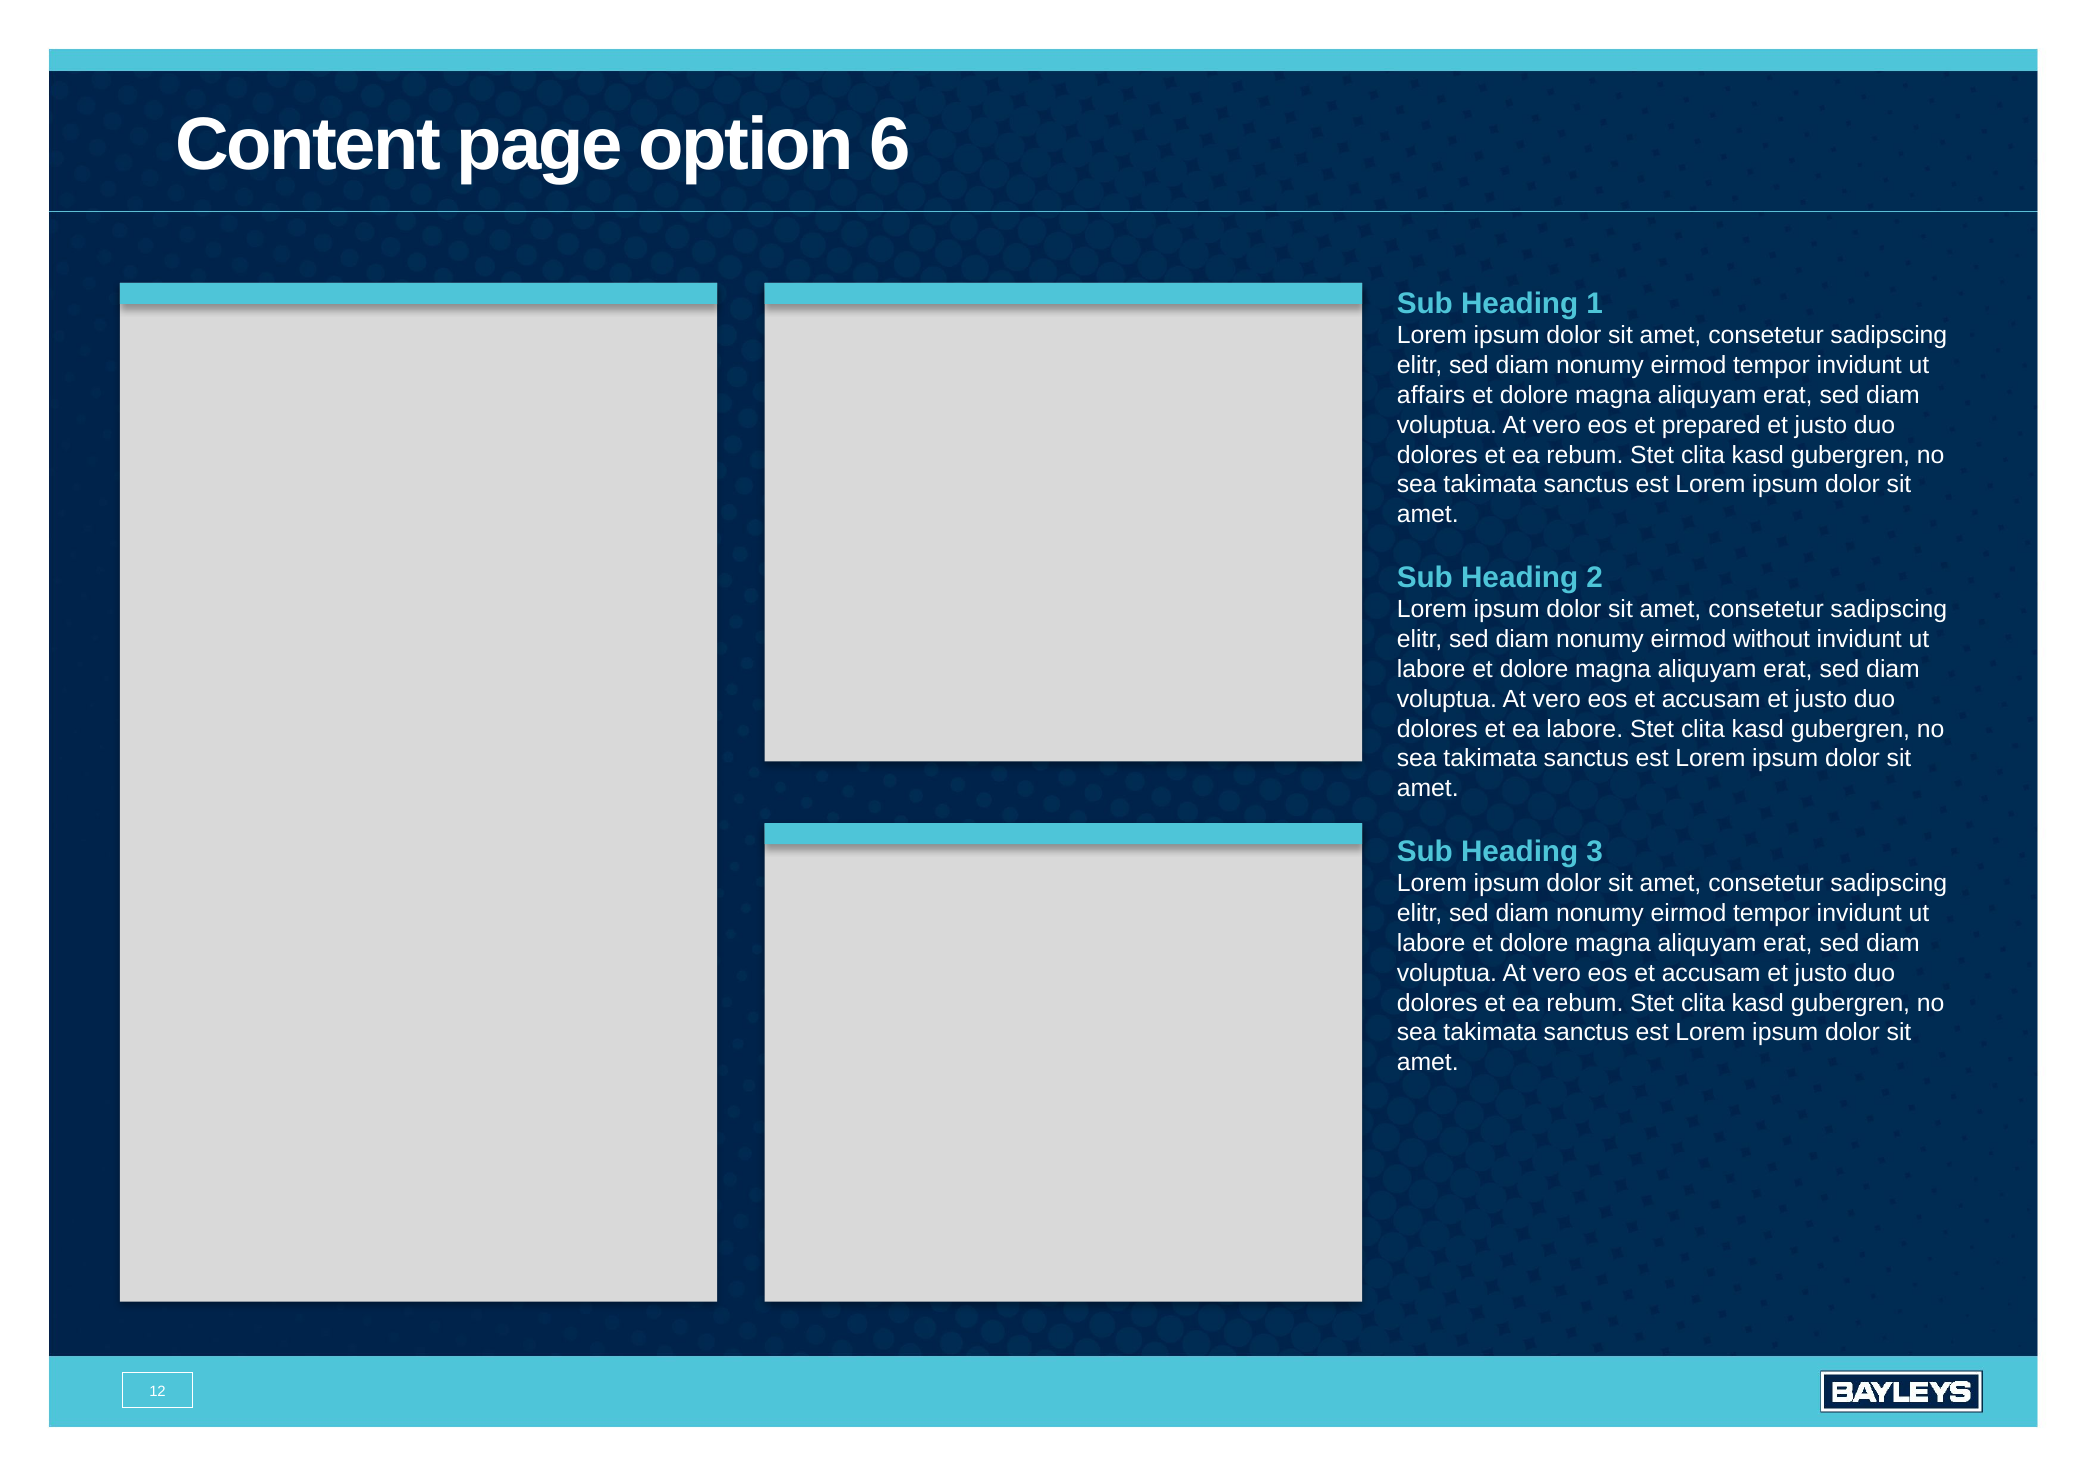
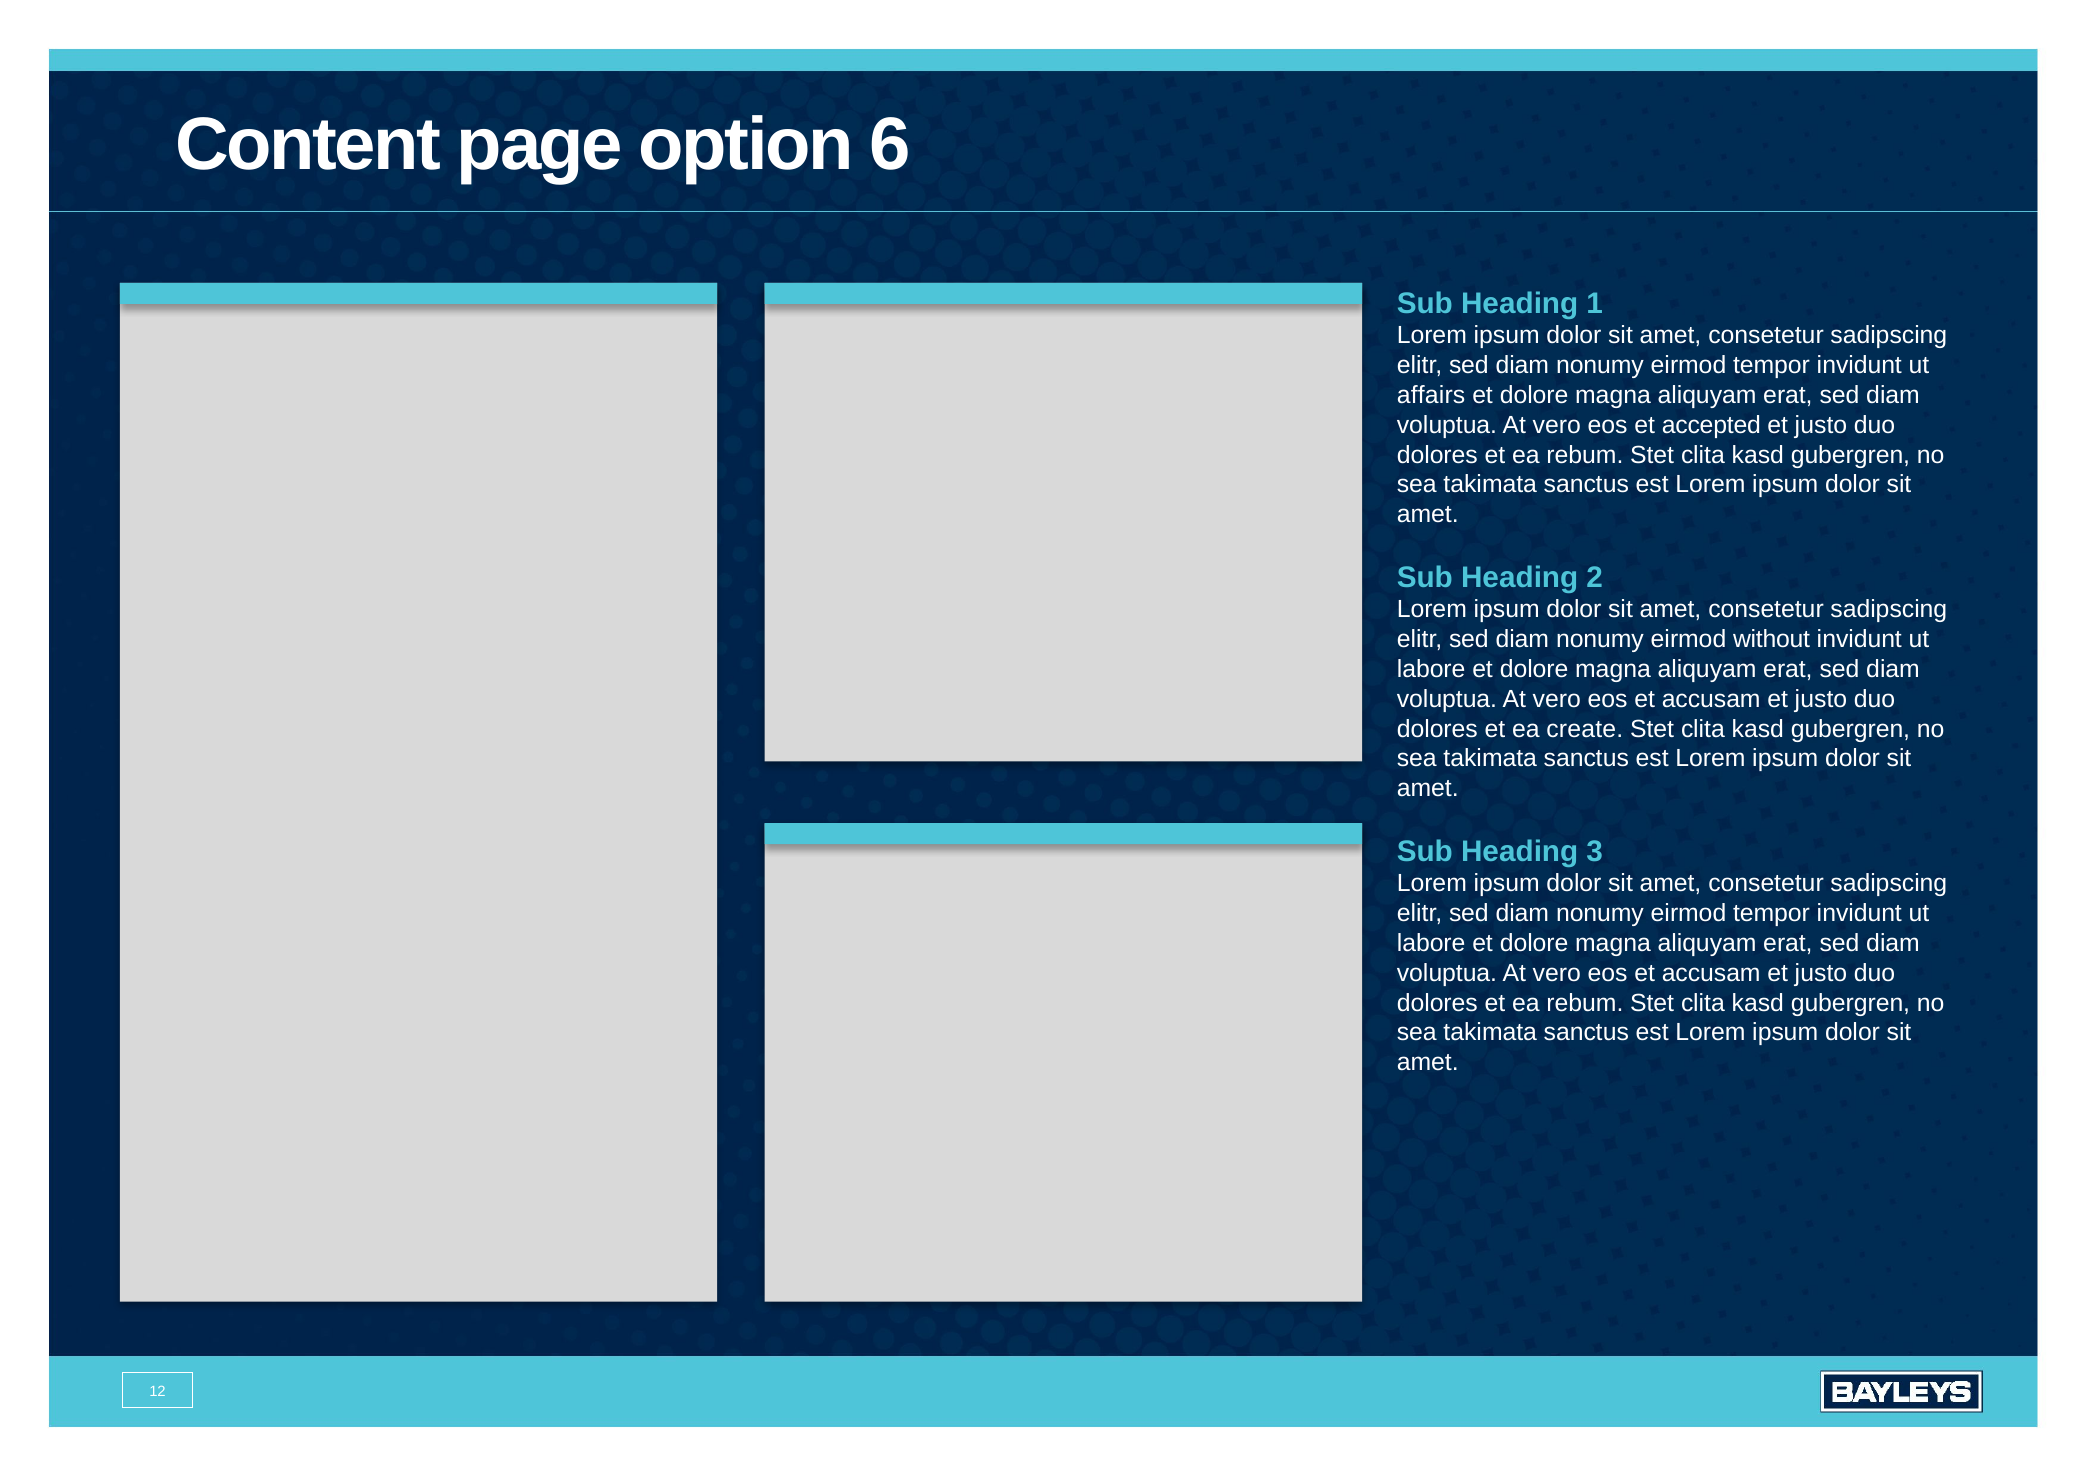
prepared: prepared -> accepted
ea labore: labore -> create
